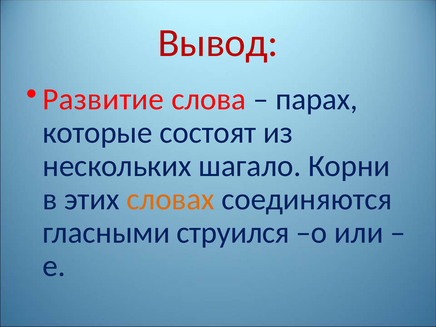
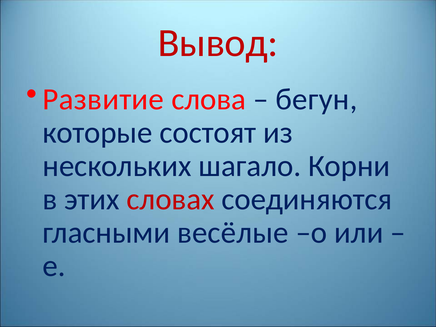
парах: парах -> бегун
словах colour: orange -> red
струился: струился -> весёлые
